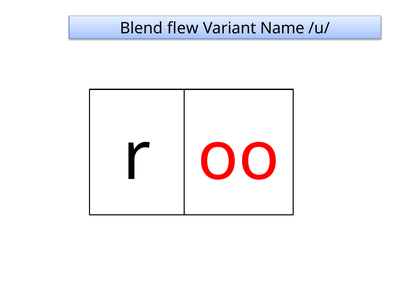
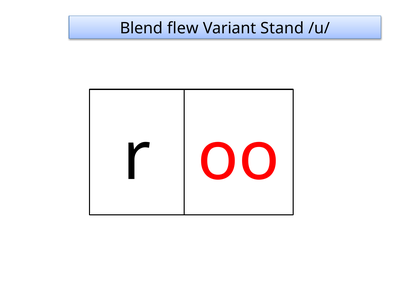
Name: Name -> Stand
